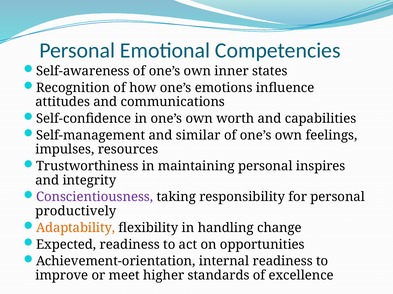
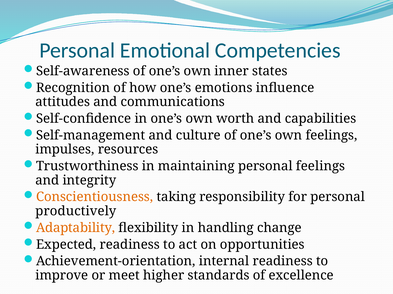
similar: similar -> culture
personal inspires: inspires -> feelings
Conscientiousness colour: purple -> orange
